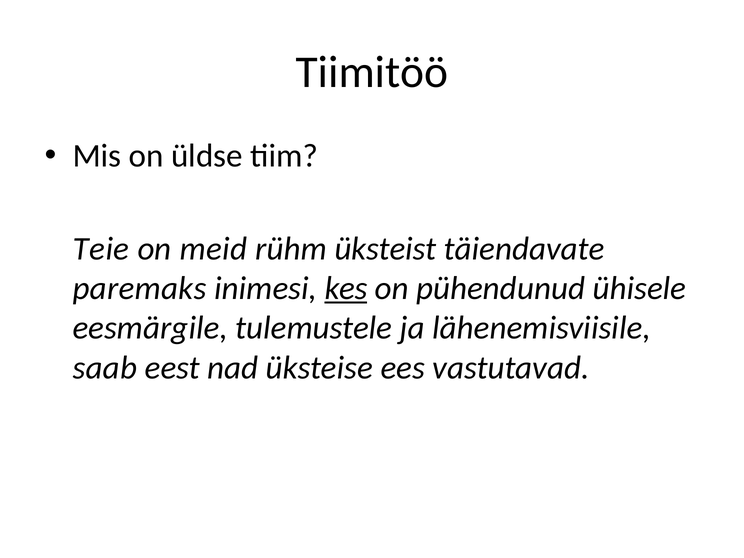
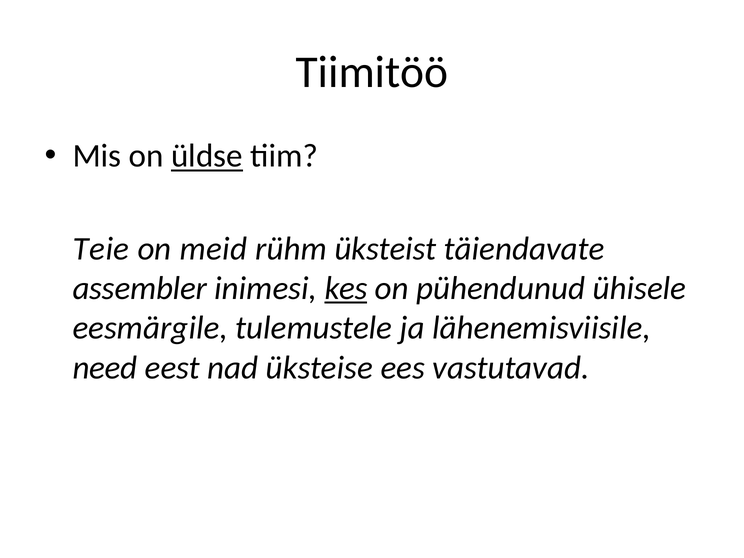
üldse underline: none -> present
paremaks: paremaks -> assembler
saab: saab -> need
